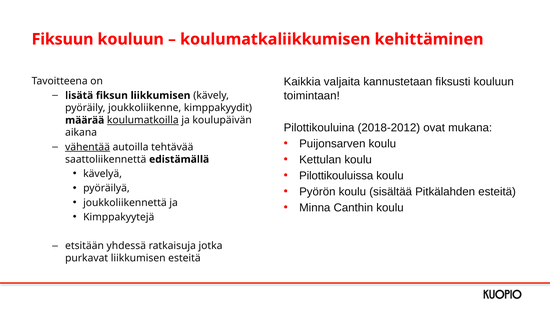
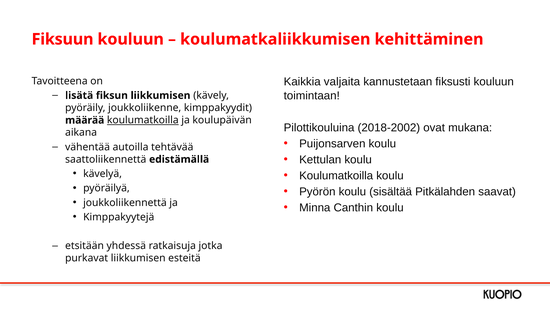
2018-2012: 2018-2012 -> 2018-2002
vähentää underline: present -> none
Pilottikouluissa at (336, 176): Pilottikouluissa -> Koulumatkoilla
Pitkälahden esteitä: esteitä -> saavat
